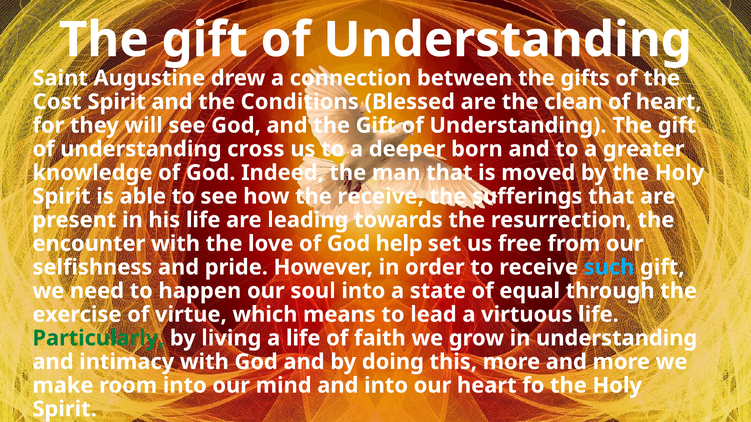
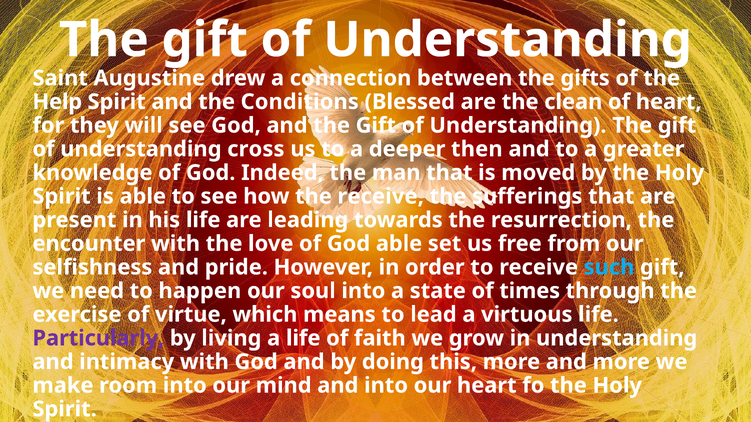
Cost: Cost -> Help
born: born -> then
God help: help -> able
equal: equal -> times
Particularly colour: green -> purple
